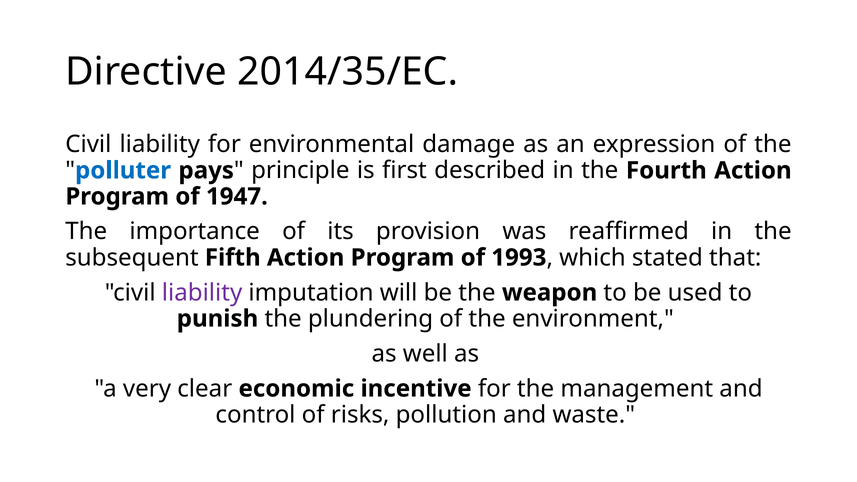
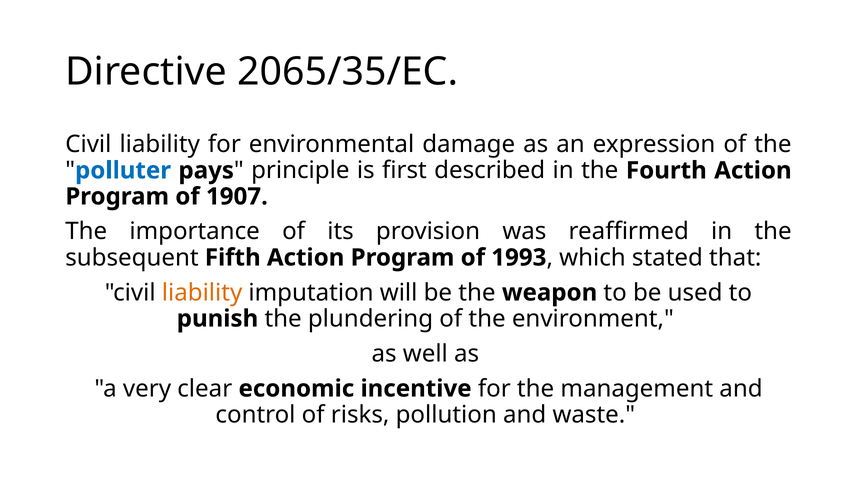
2014/35/EC: 2014/35/EC -> 2065/35/EC
1947: 1947 -> 1907
liability at (202, 293) colour: purple -> orange
